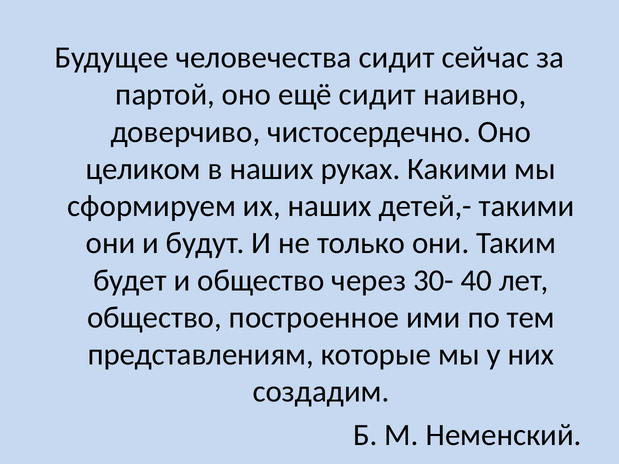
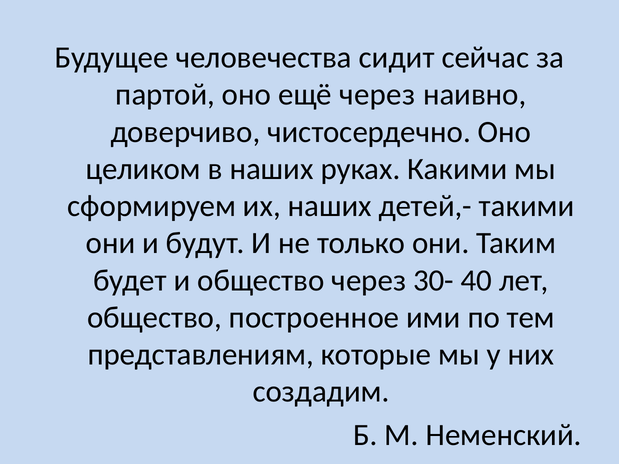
ещё сидит: сидит -> через
